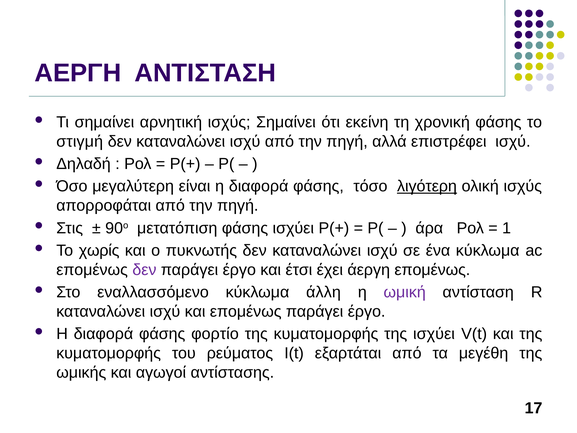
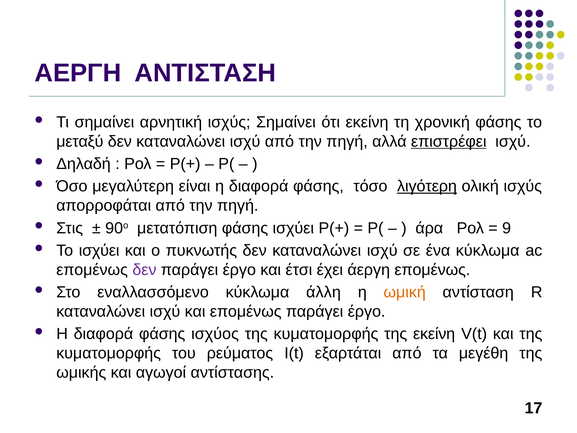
στιγμή: στιγμή -> μεταξύ
επιστρέφει underline: none -> present
1: 1 -> 9
Το χωρίς: χωρίς -> ισχύει
ωμική colour: purple -> orange
φορτίο: φορτίο -> ισχύος
της ισχύει: ισχύει -> εκείνη
